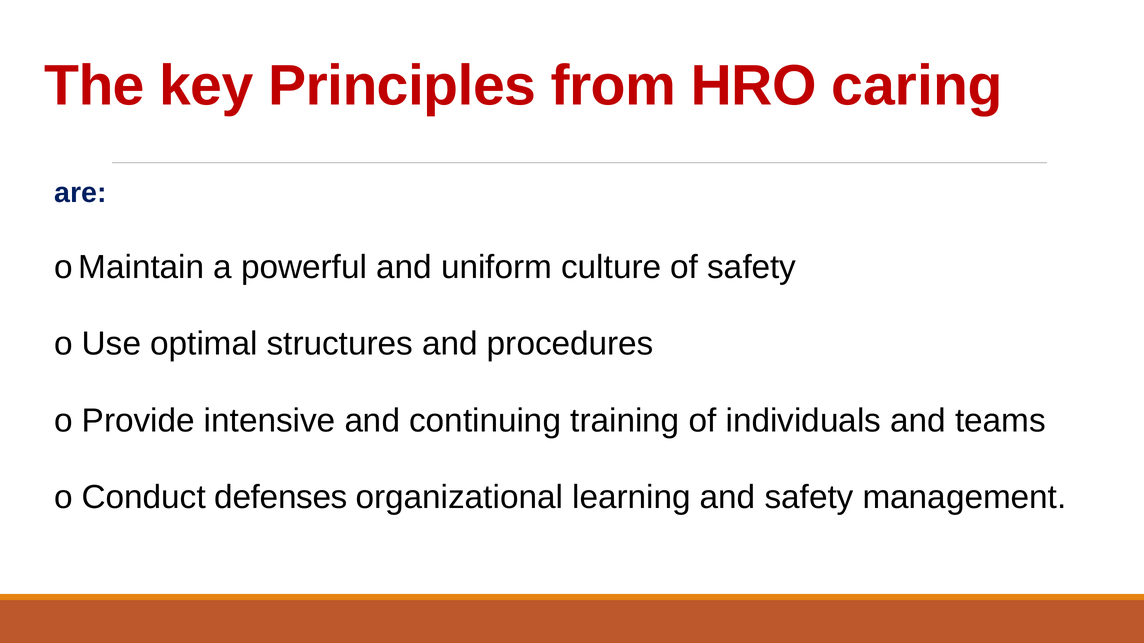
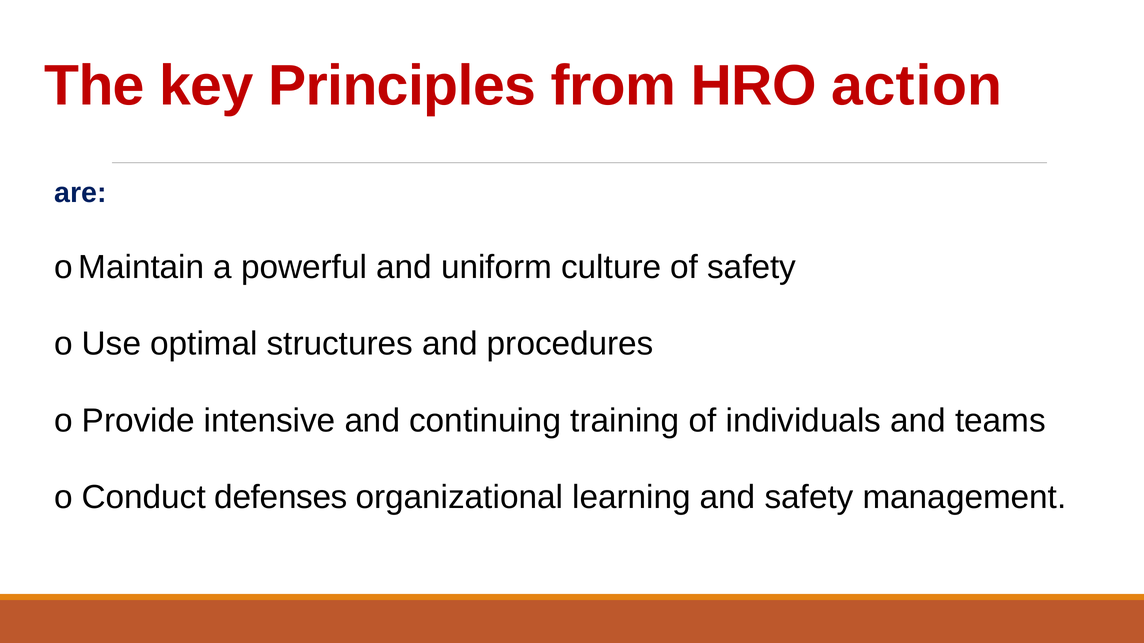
caring: caring -> action
